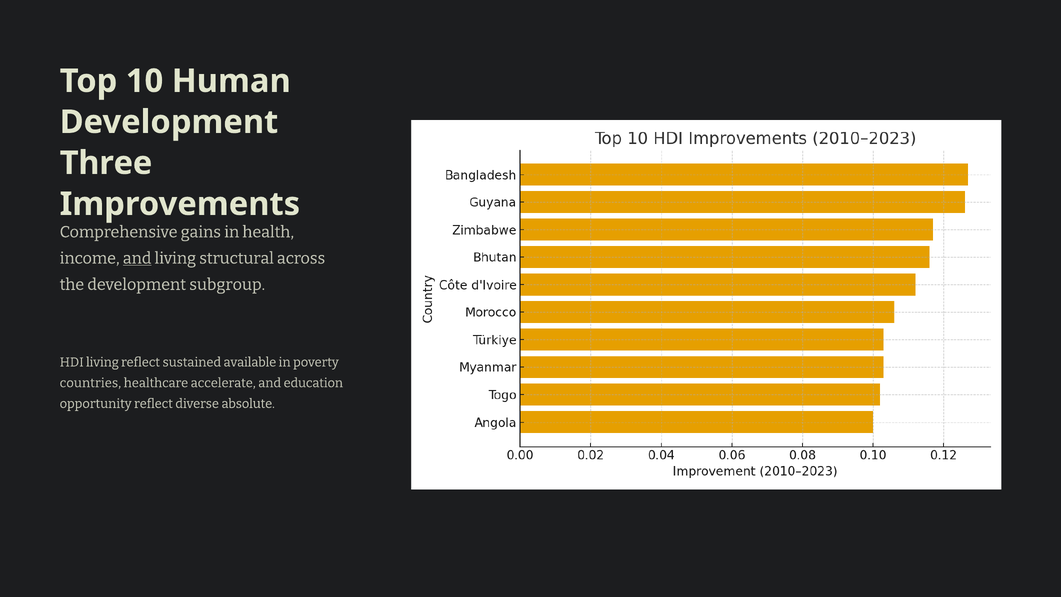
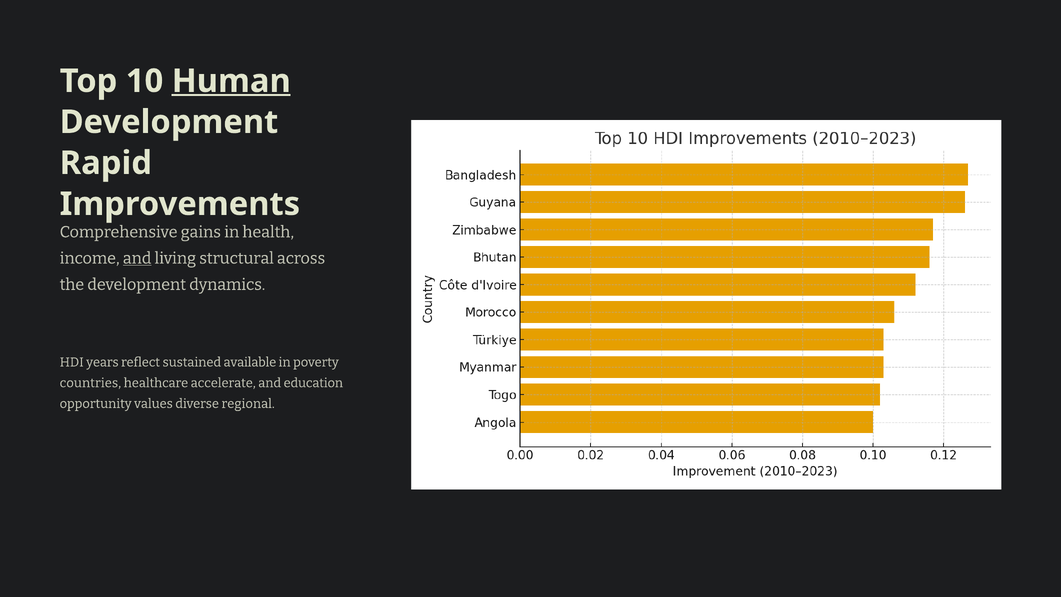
Human underline: none -> present
Three: Three -> Rapid
subgroup: subgroup -> dynamics
HDI living: living -> years
opportunity reflect: reflect -> values
absolute: absolute -> regional
